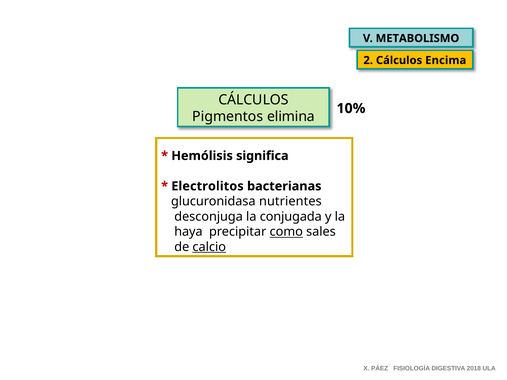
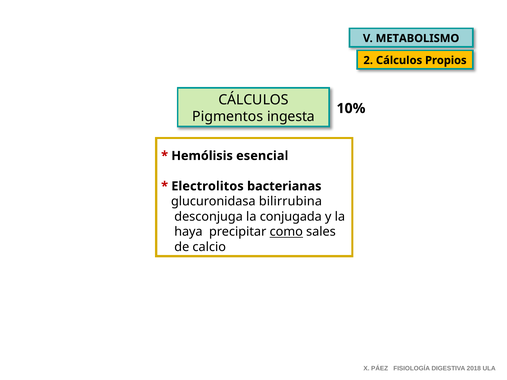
Encima: Encima -> Propios
elimina: elimina -> ingesta
significa: significa -> esencial
nutrientes: nutrientes -> bilirrubina
calcio underline: present -> none
